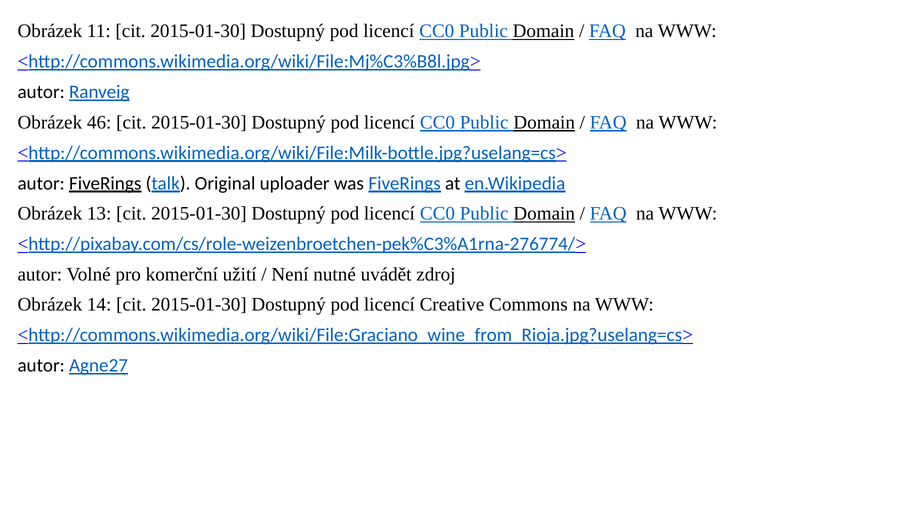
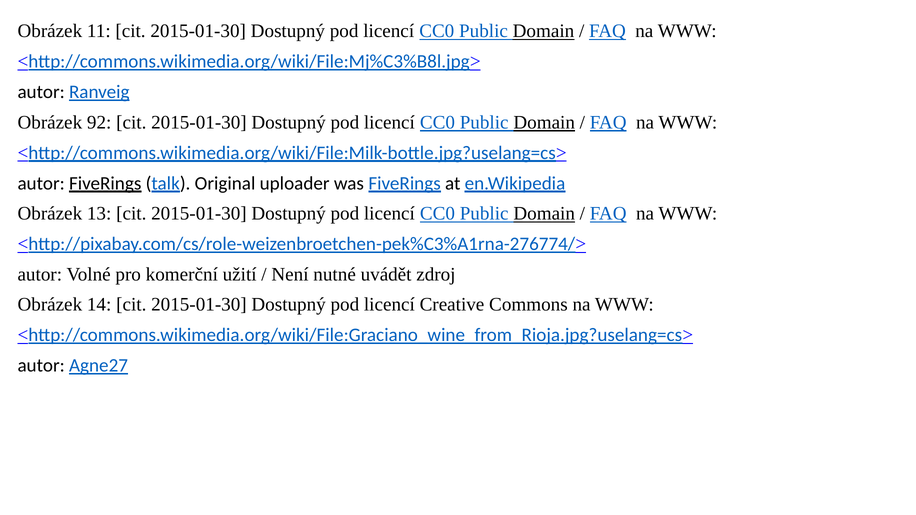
46: 46 -> 92
